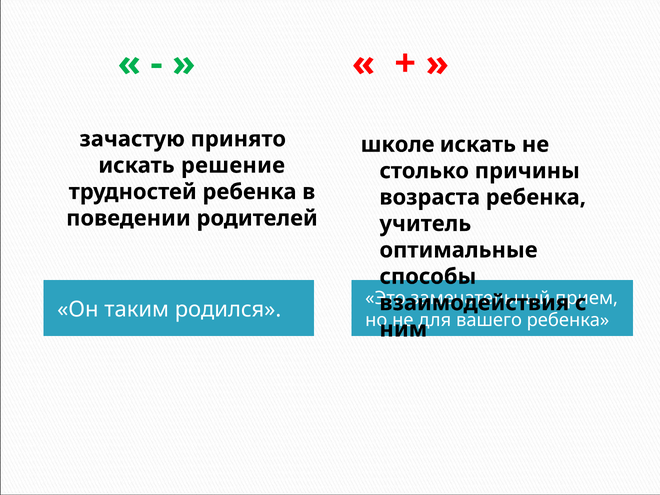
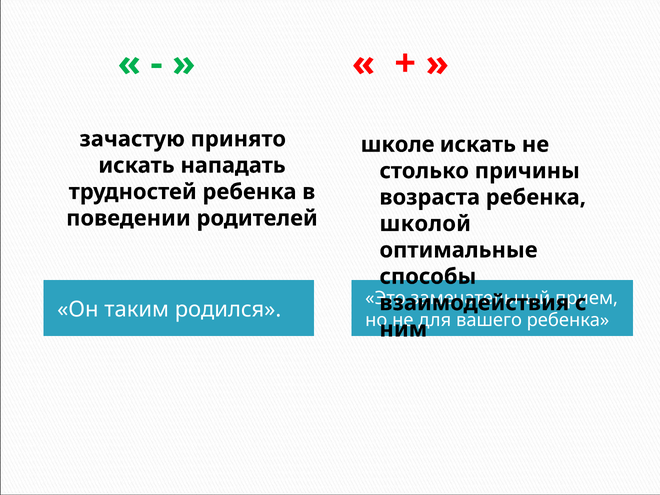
решение: решение -> нападать
учитель: учитель -> школой
